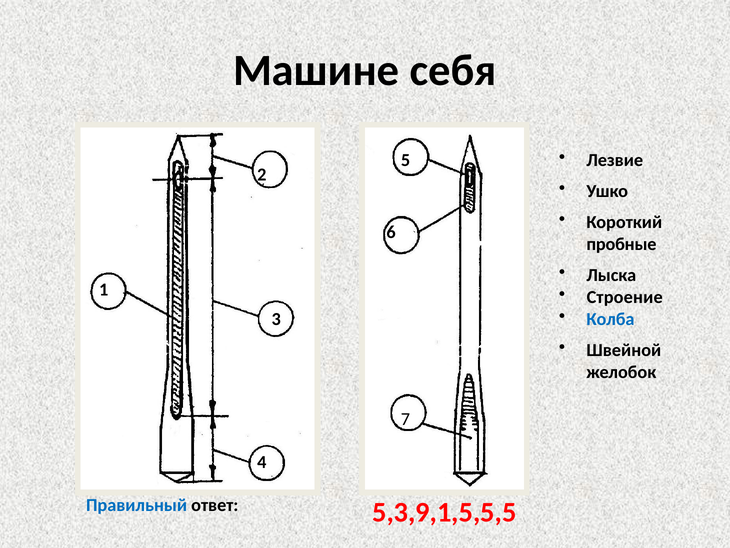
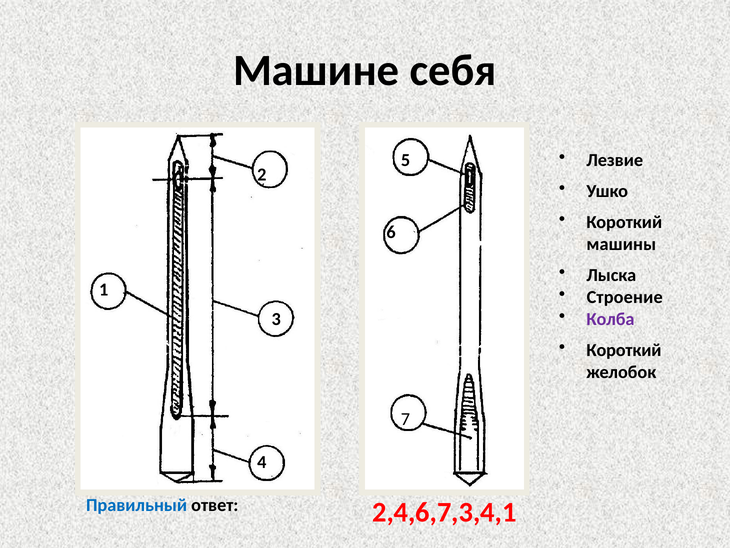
пробные: пробные -> машины
Колба colour: blue -> purple
Швейной at (624, 350): Швейной -> Короткий
5,3,9,1,5,5,5: 5,3,9,1,5,5,5 -> 2,4,6,7,3,4,1
